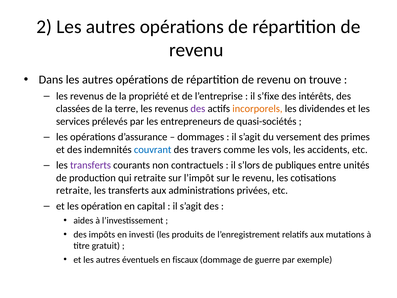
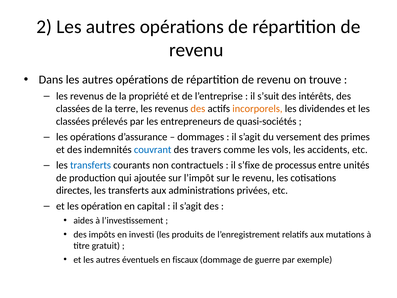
s’fixe: s’fixe -> s’suit
des at (198, 109) colour: purple -> orange
services at (73, 121): services -> classées
transferts at (91, 165) colour: purple -> blue
s’lors: s’lors -> s’fixe
publiques: publiques -> processus
qui retraite: retraite -> ajoutée
retraite at (74, 190): retraite -> directes
